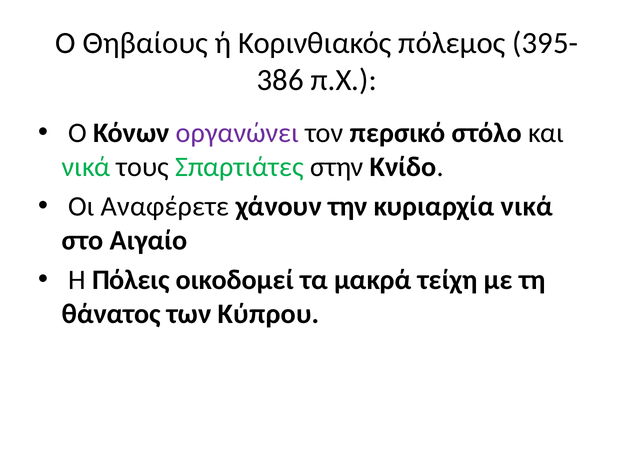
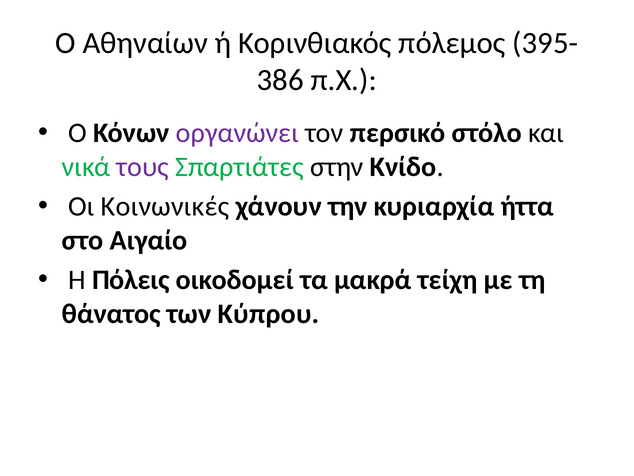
Θηβαίους: Θηβαίους -> Αθηναίων
τους colour: black -> purple
Αναφέρετε: Αναφέρετε -> Κοινωνικές
κυριαρχία νικά: νικά -> ήττα
